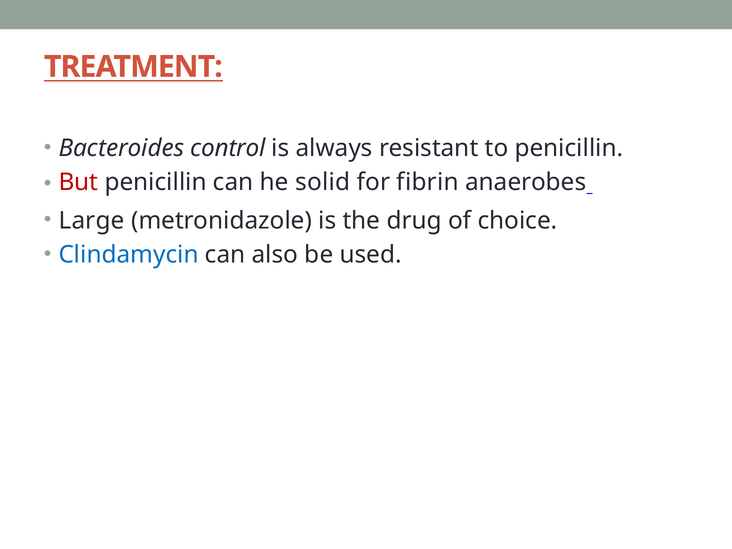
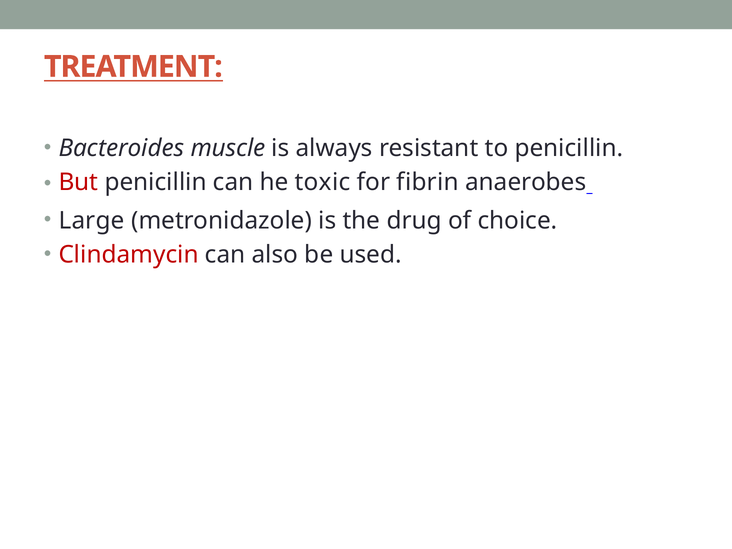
control: control -> muscle
solid: solid -> toxic
Clindamycin colour: blue -> red
